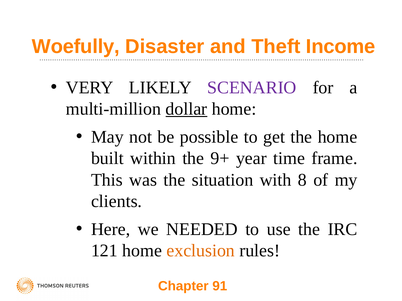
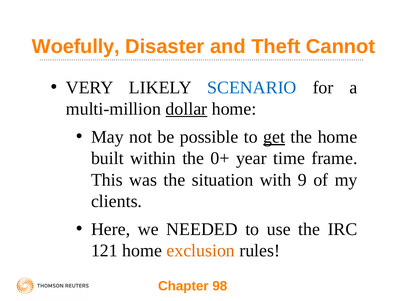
Income: Income -> Cannot
SCENARIO colour: purple -> blue
get underline: none -> present
9+: 9+ -> 0+
8: 8 -> 9
91: 91 -> 98
